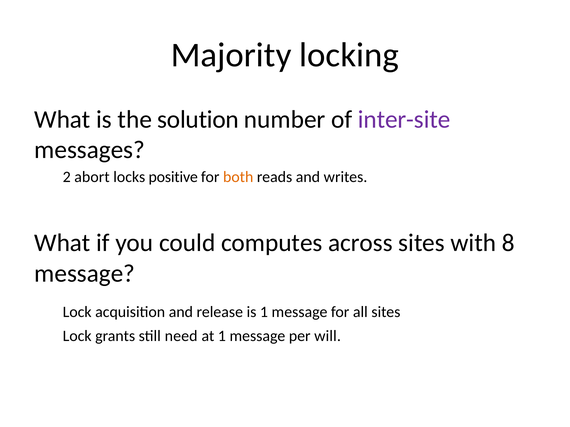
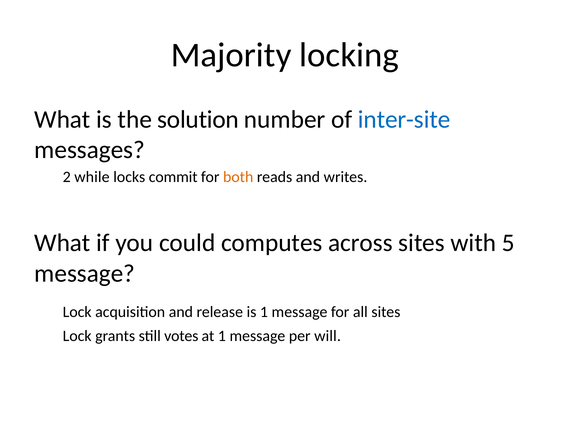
inter-site colour: purple -> blue
abort: abort -> while
positive: positive -> commit
8: 8 -> 5
need: need -> votes
